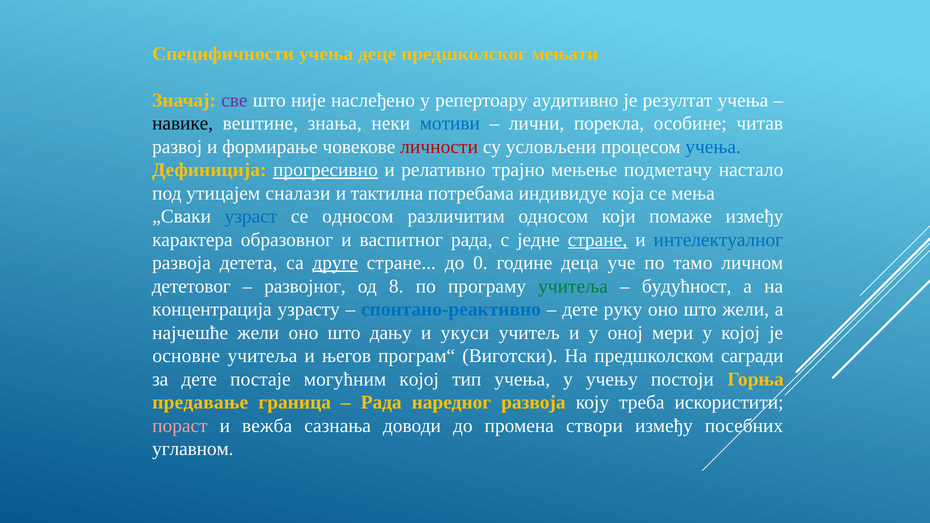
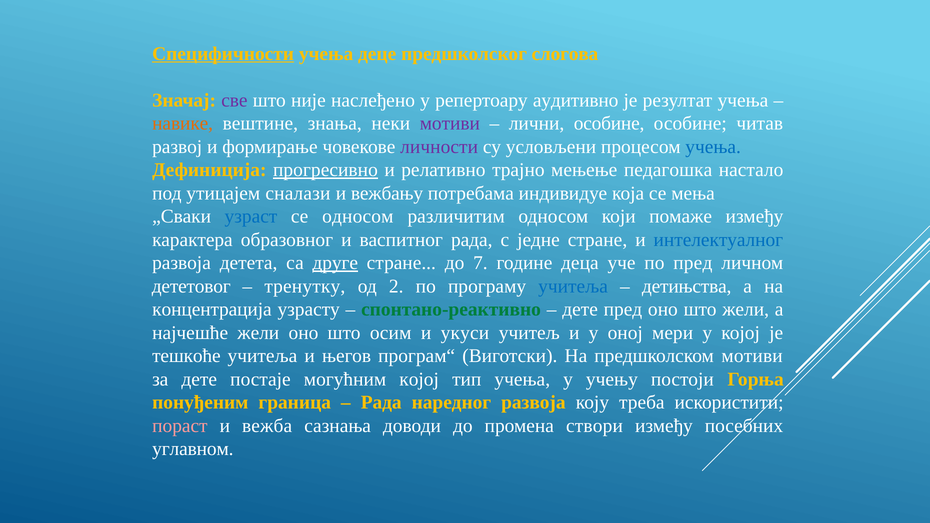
Специфичности underline: none -> present
мењати: мењати -> слогова
навике colour: black -> orange
мотиви at (450, 123) colour: blue -> purple
лични порекла: порекла -> особине
личности colour: red -> purple
подметачу: подметачу -> педагошка
тактилна: тактилна -> вежбању
стране at (597, 240) underline: present -> none
0: 0 -> 7
по тамо: тамо -> пред
развојног: развојног -> тренутку
8: 8 -> 2
учитеља at (573, 286) colour: green -> blue
будућност: будућност -> детињства
спонтано-реактивно colour: blue -> green
дете руку: руку -> пред
дању: дању -> осим
основне: основне -> тешкоће
предшколском сагради: сагради -> мотиви
предавање: предавање -> понуђеним
